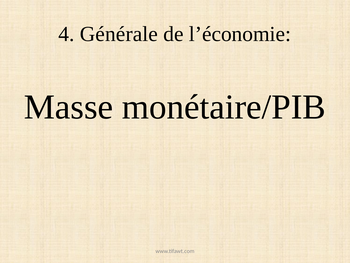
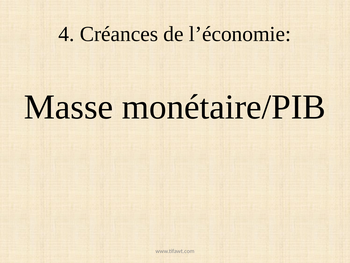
Générale: Générale -> Créances
